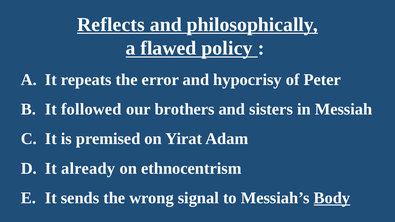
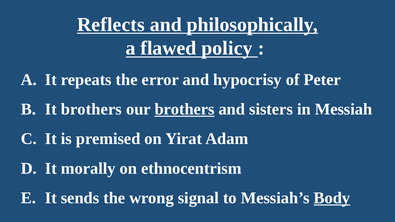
It followed: followed -> brothers
brothers at (185, 109) underline: none -> present
already: already -> morally
